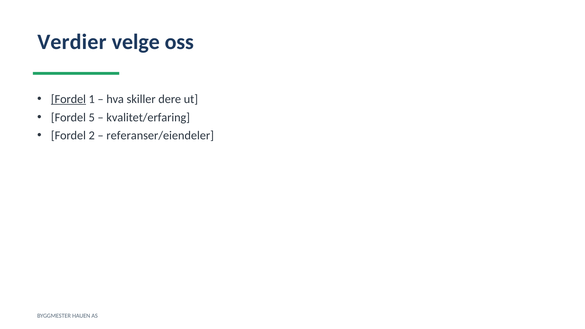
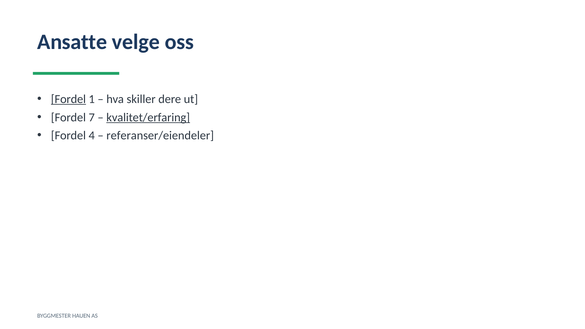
Verdier: Verdier -> Ansatte
5: 5 -> 7
kvalitet/erfaring underline: none -> present
2: 2 -> 4
